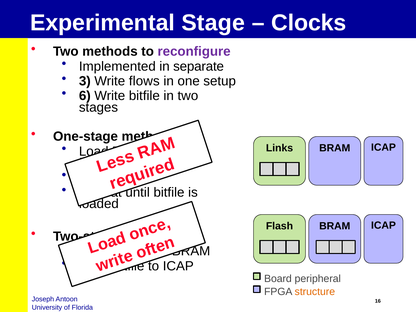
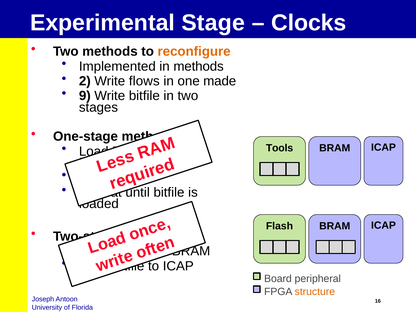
reconfigure colour: purple -> orange
in separate: separate -> methods
3: 3 -> 2
setup: setup -> made
6: 6 -> 9
Links: Links -> Tools
